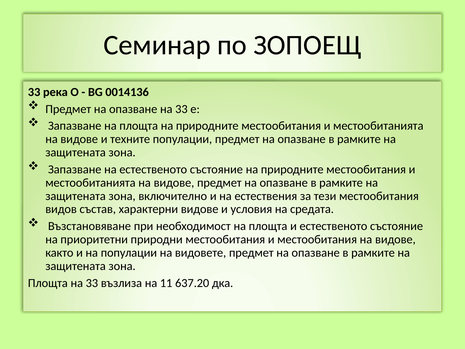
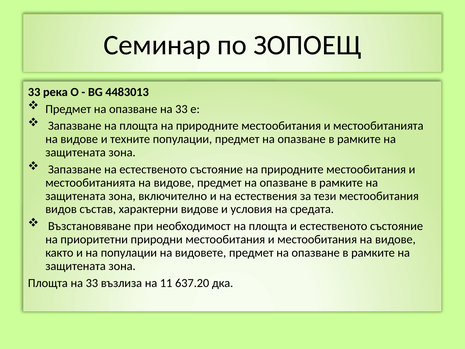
0014136: 0014136 -> 4483013
